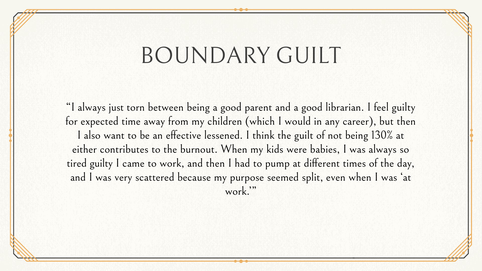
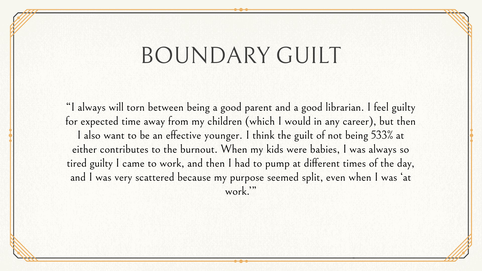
just: just -> will
lessened: lessened -> younger
130%: 130% -> 533%
